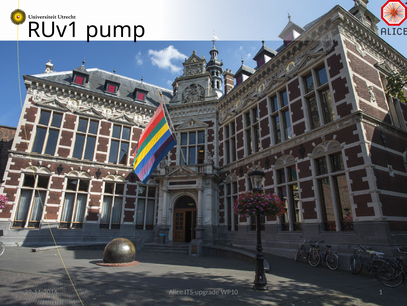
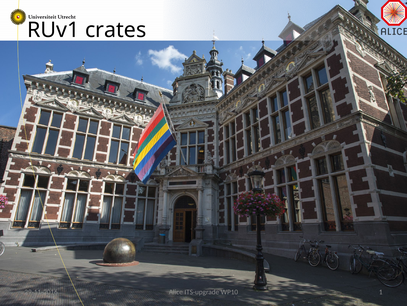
pump: pump -> crates
